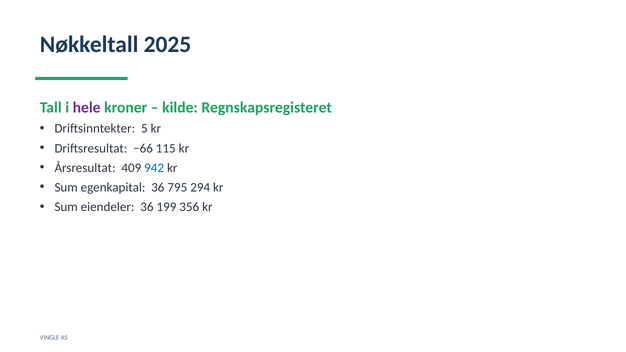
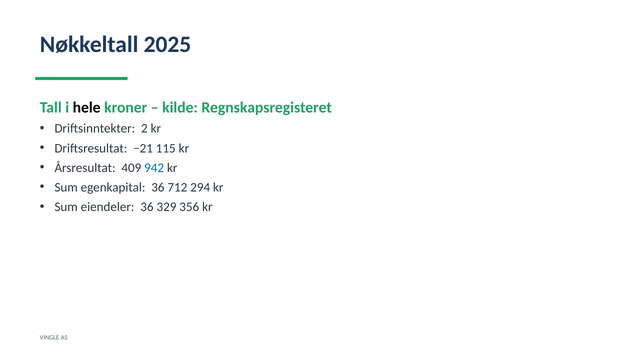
hele colour: purple -> black
5: 5 -> 2
−66: −66 -> −21
795: 795 -> 712
199: 199 -> 329
